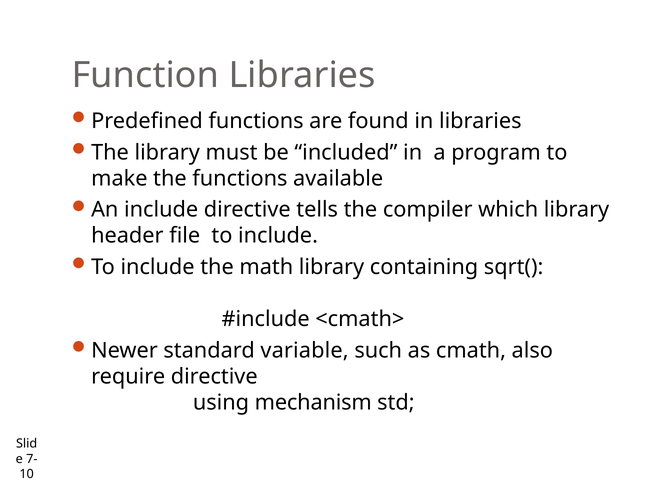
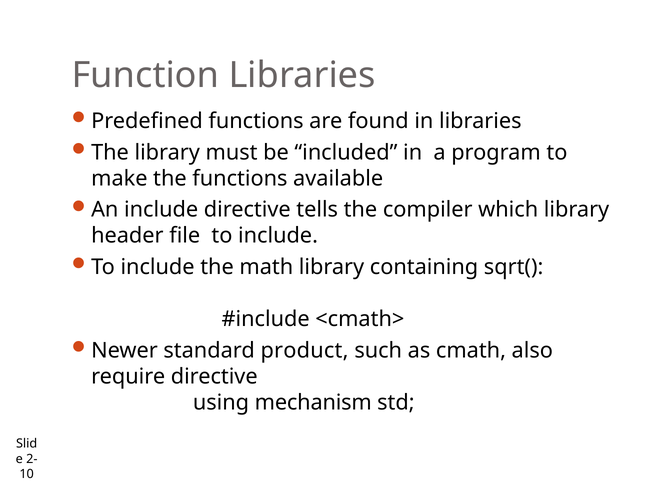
variable: variable -> product
7-: 7- -> 2-
